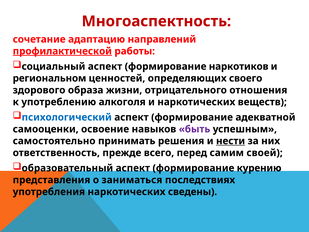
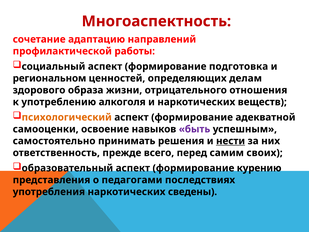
профилактической underline: present -> none
наркотиков: наркотиков -> подготовка
своего: своего -> делам
психологический colour: blue -> orange
своей: своей -> своих
заниматься: заниматься -> педагогами
